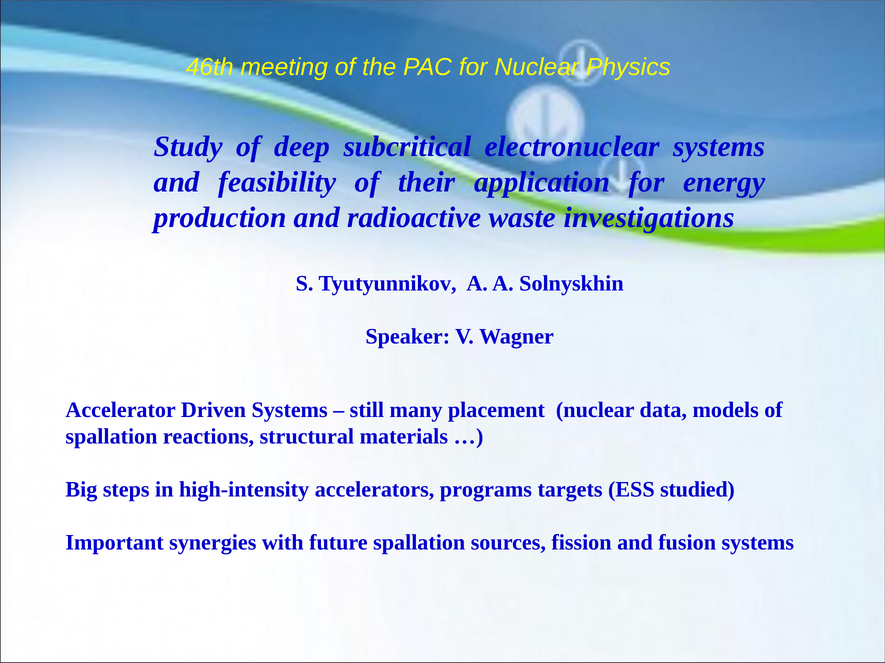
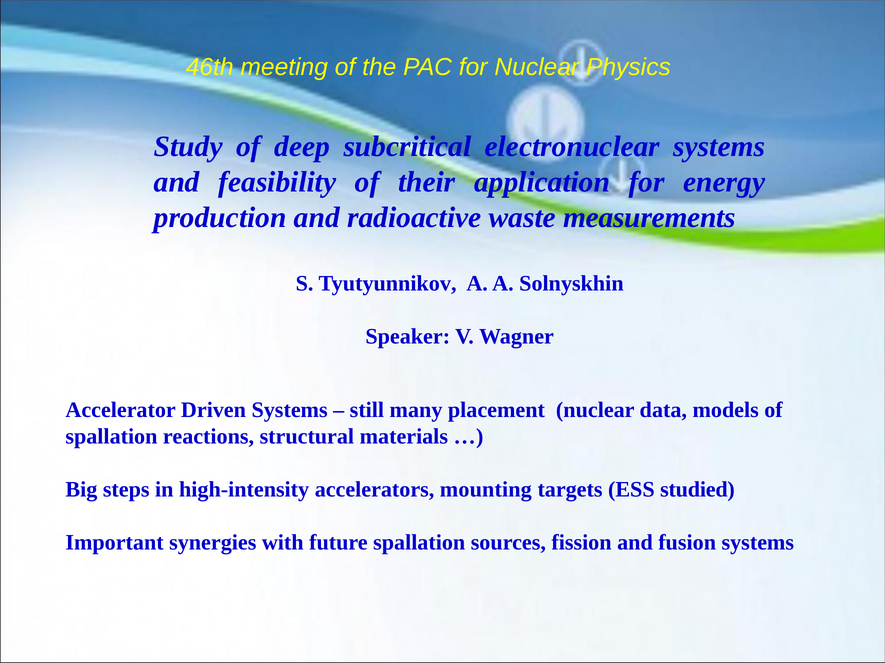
investigations: investigations -> measurements
programs: programs -> mounting
